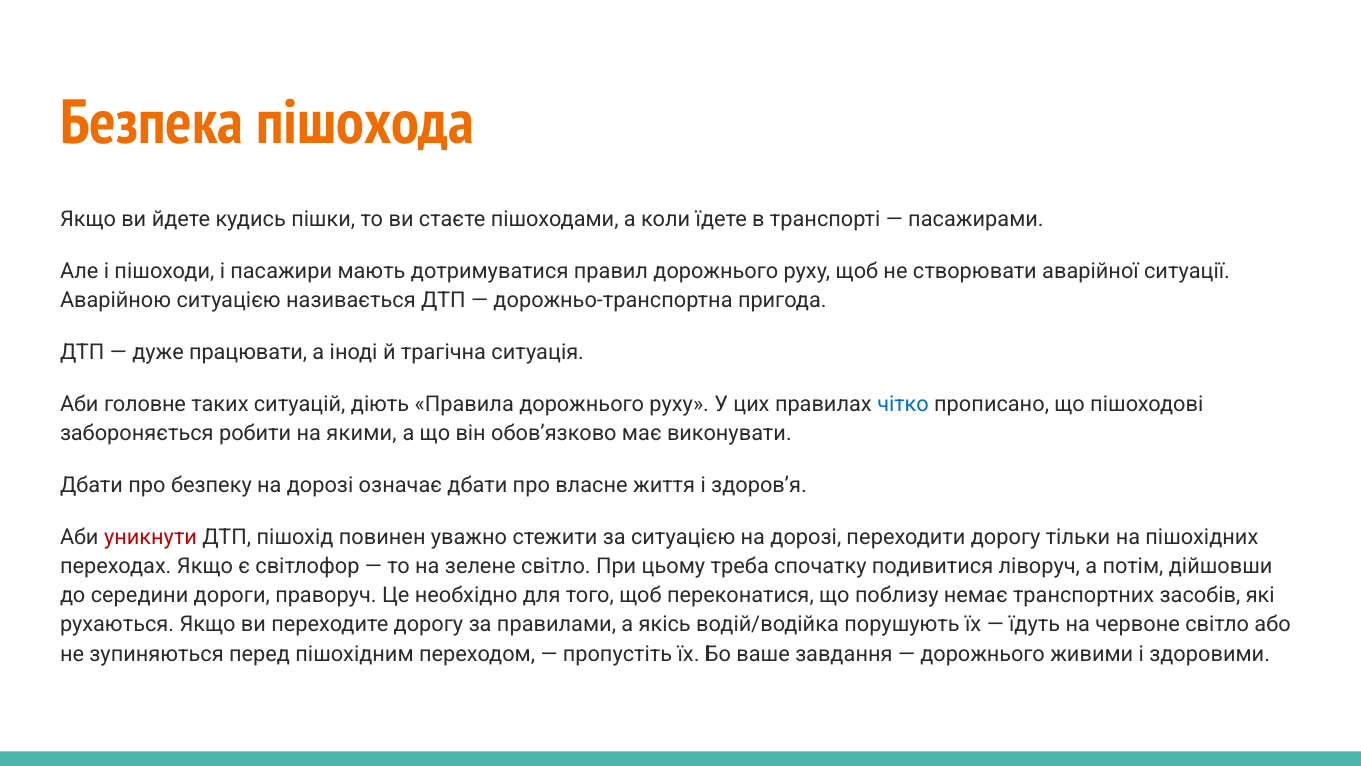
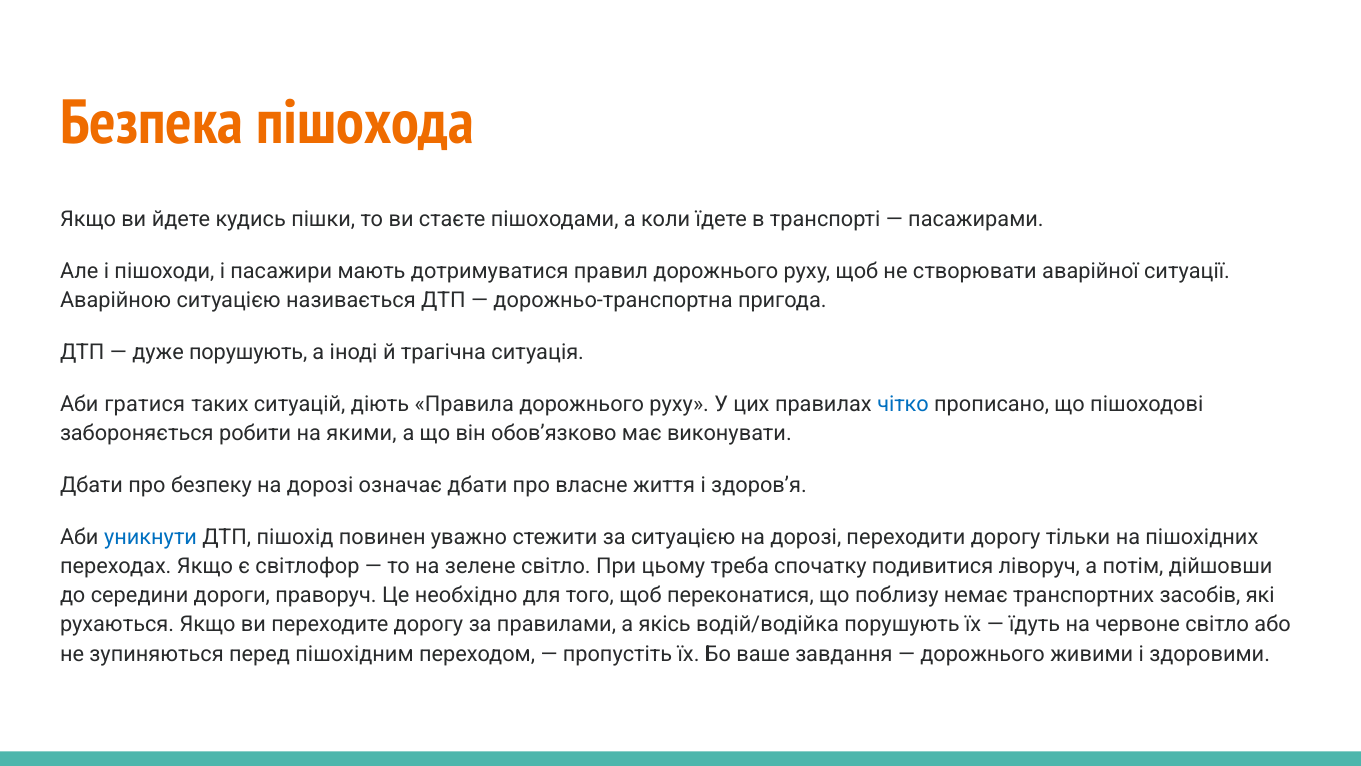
дуже працювати: працювати -> порушують
головне: головне -> гратися
уникнути colour: red -> blue
